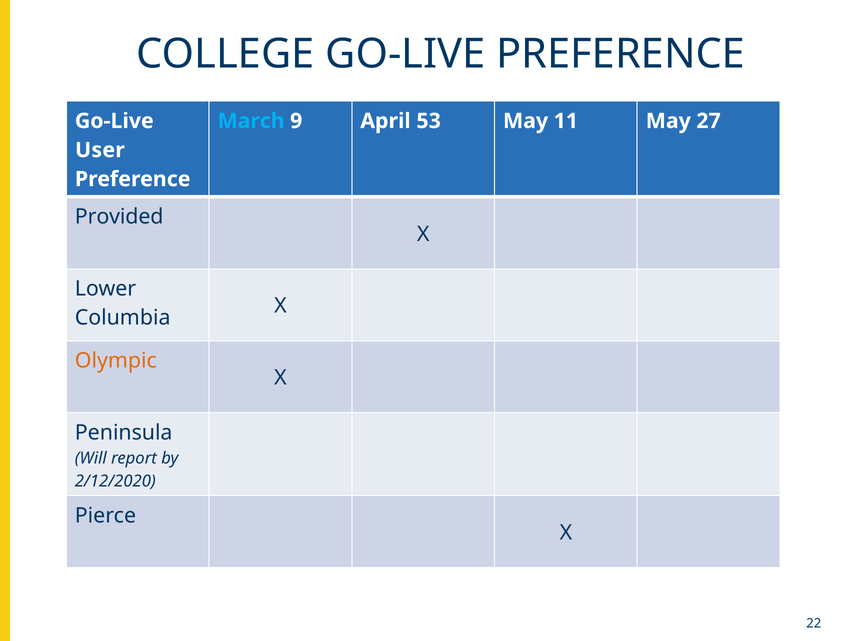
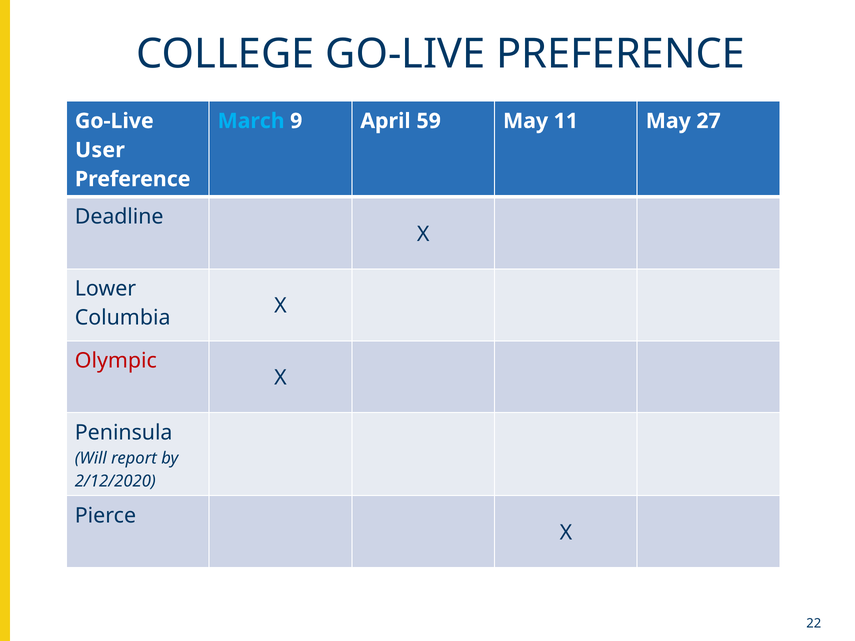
53: 53 -> 59
Provided: Provided -> Deadline
Olympic colour: orange -> red
